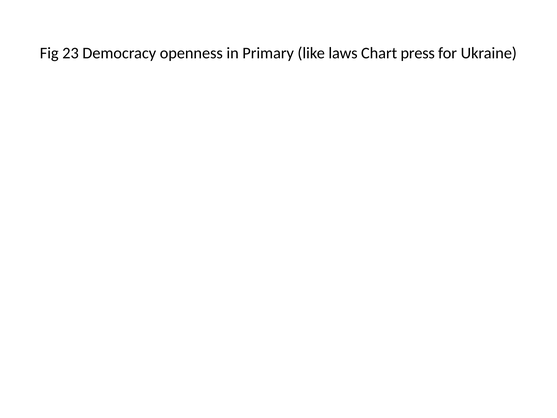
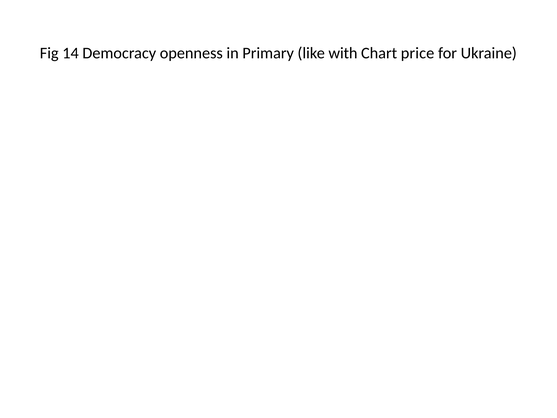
23: 23 -> 14
laws: laws -> with
press: press -> price
